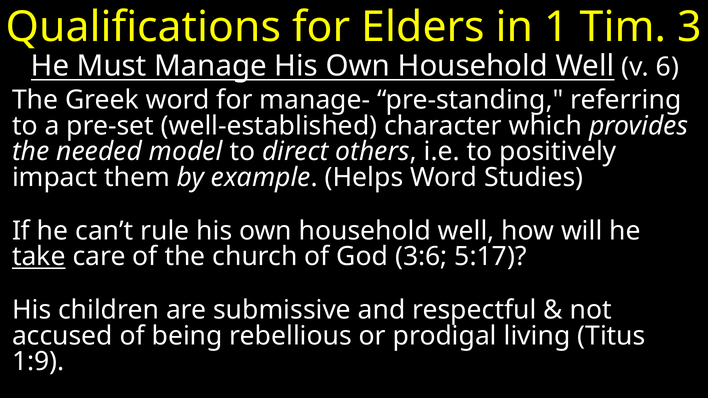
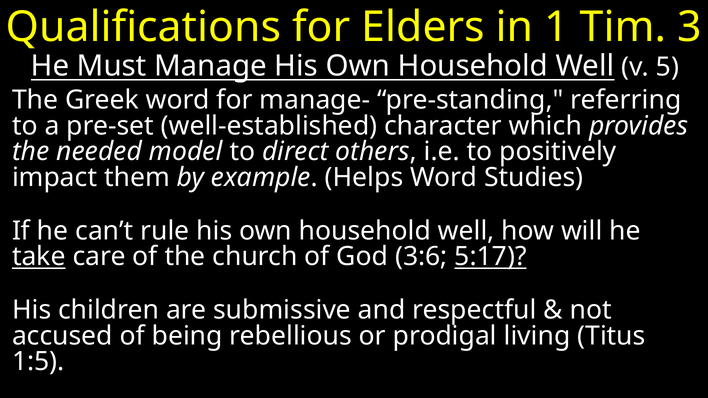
6: 6 -> 5
5:17 underline: none -> present
1:9: 1:9 -> 1:5
